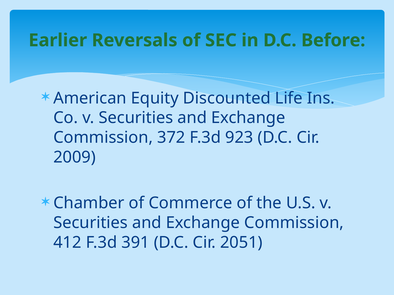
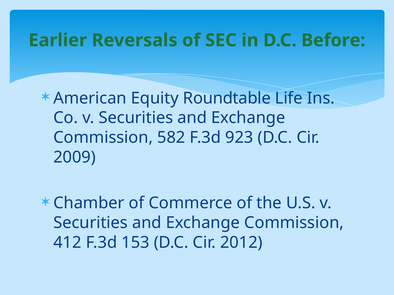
Discounted: Discounted -> Roundtable
372: 372 -> 582
391: 391 -> 153
2051: 2051 -> 2012
